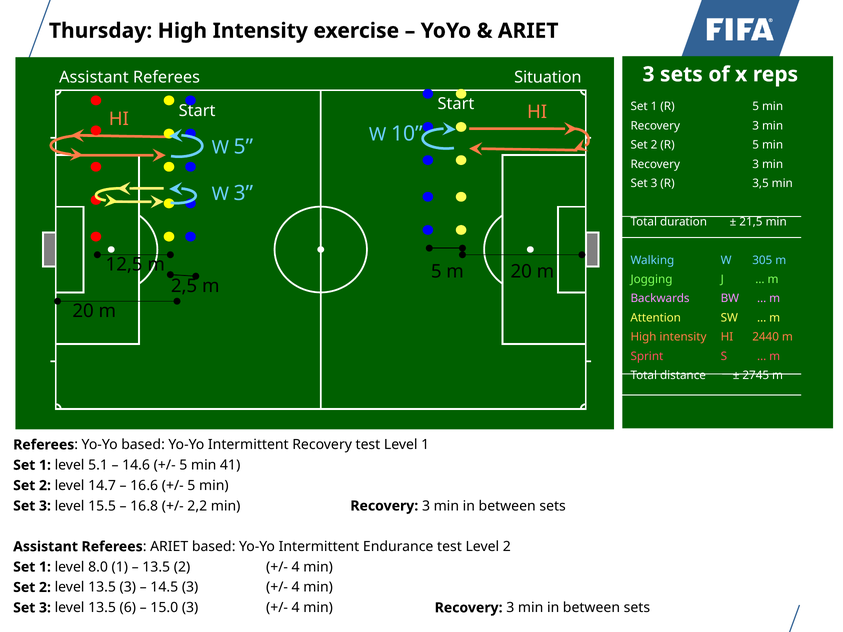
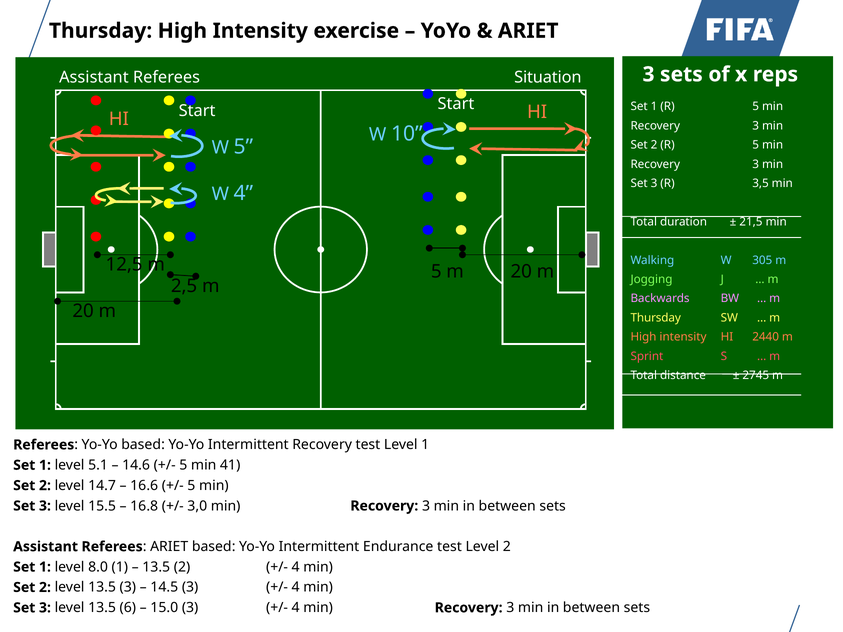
W 3: 3 -> 4
Attention at (656, 318): Attention -> Thursday
2,2: 2,2 -> 3,0
